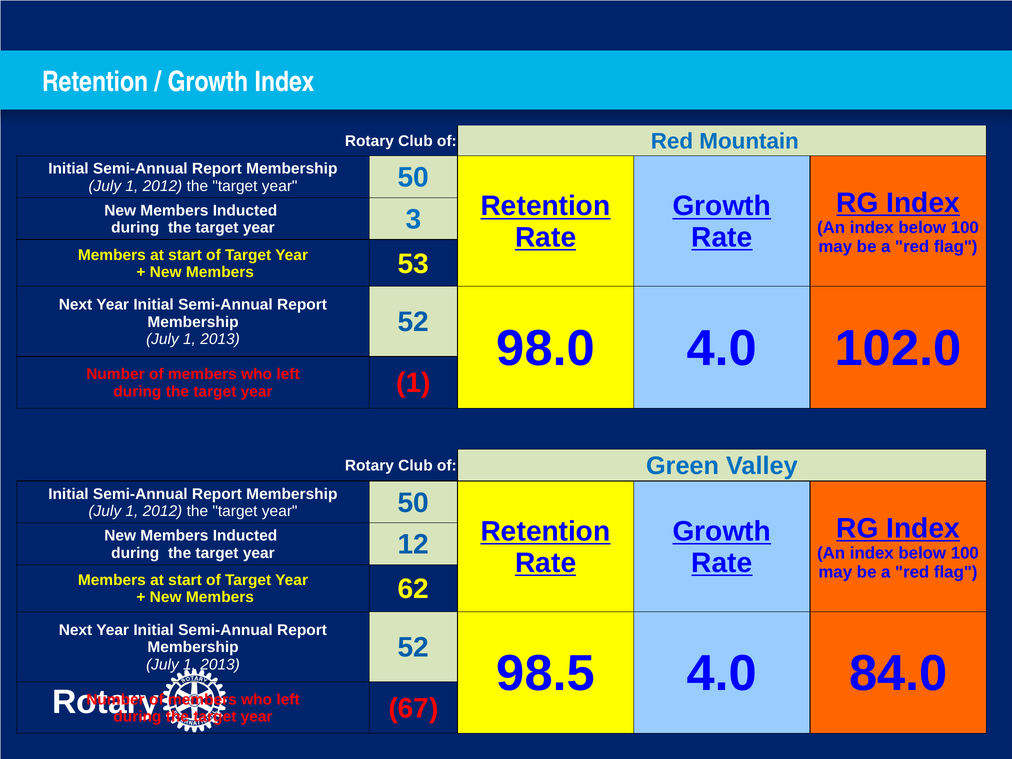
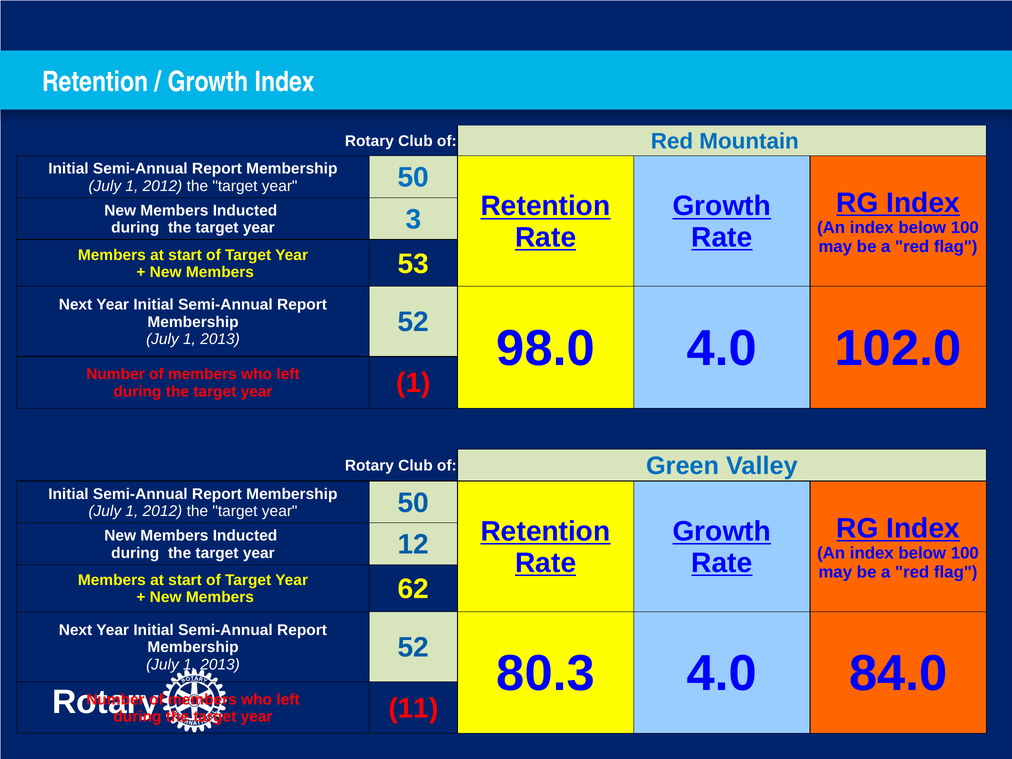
98.5: 98.5 -> 80.3
67: 67 -> 11
